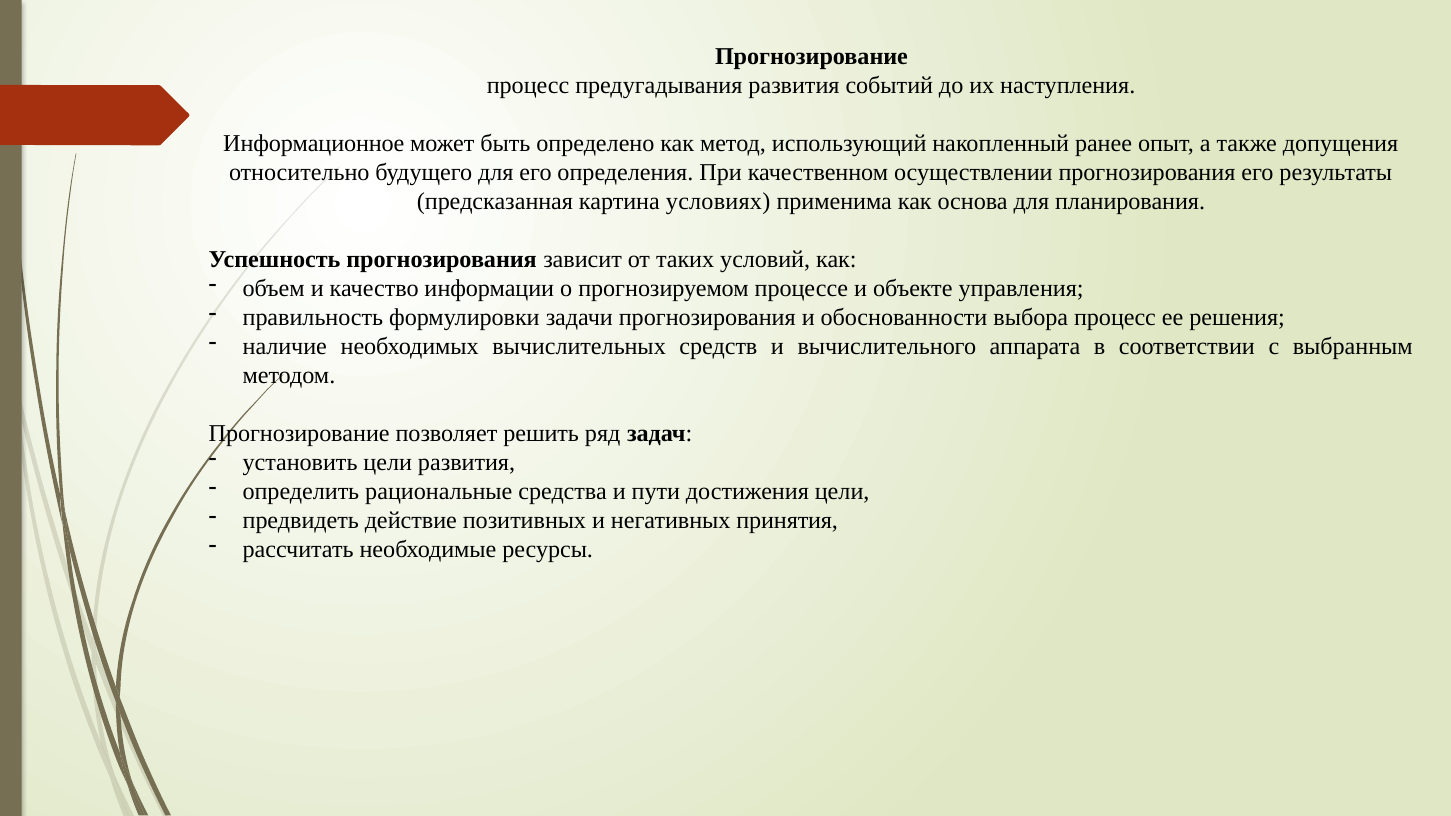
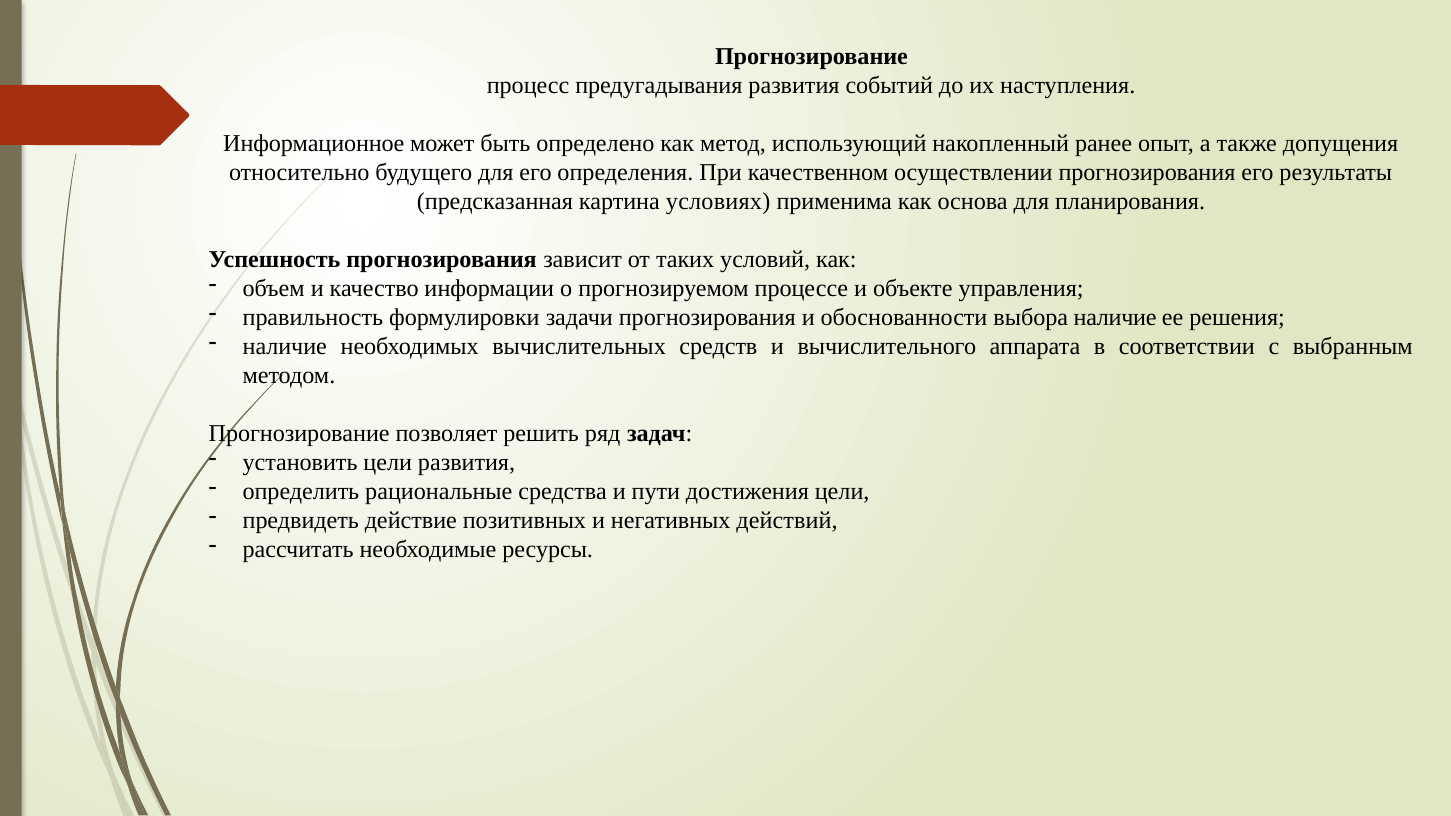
выбора процесс: процесс -> наличие
принятия: принятия -> действий
